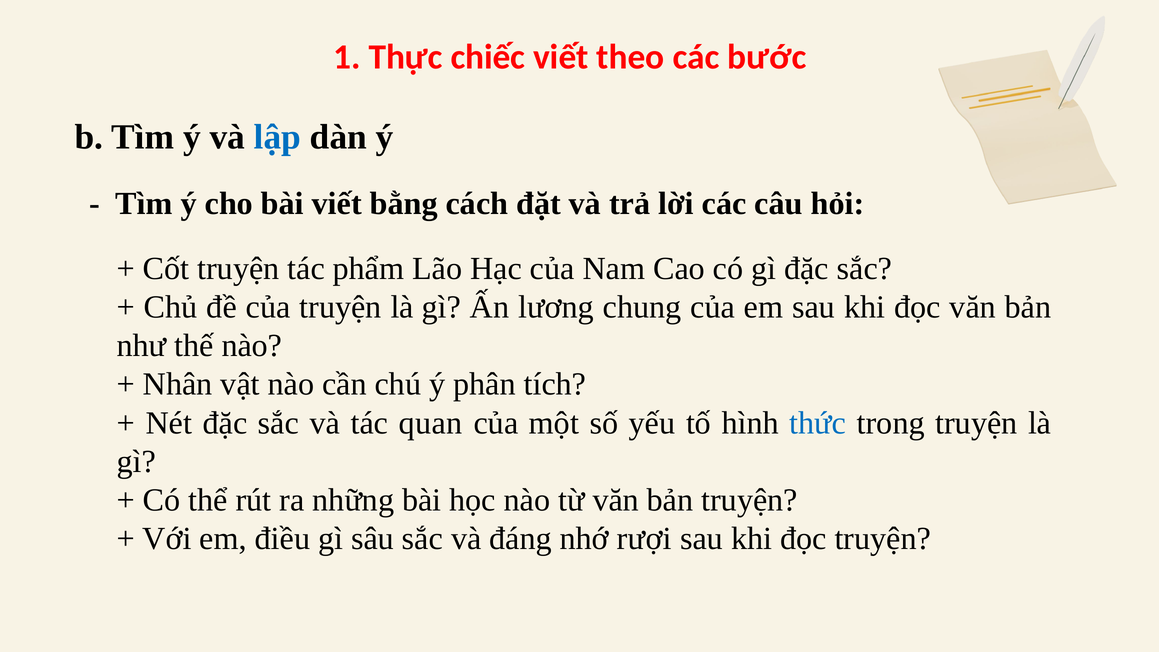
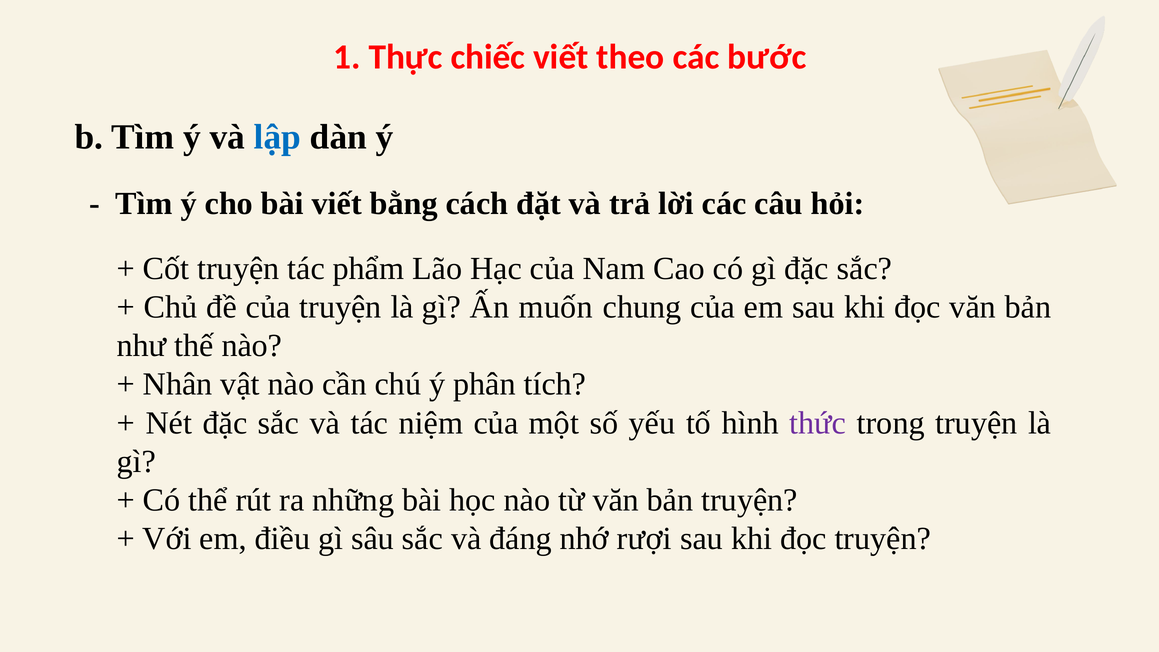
lương: lương -> muốn
quan: quan -> niệm
thức colour: blue -> purple
